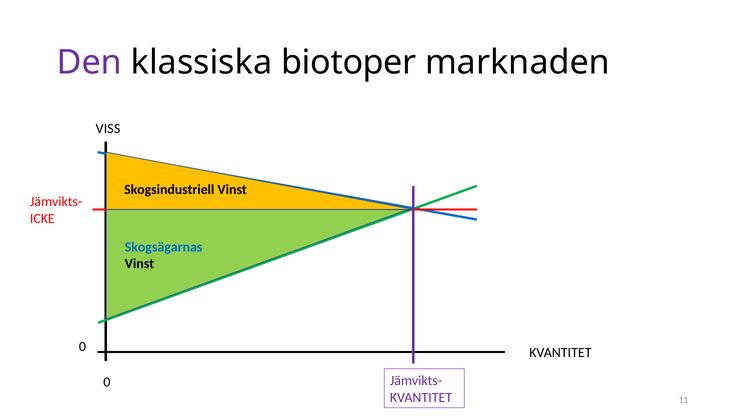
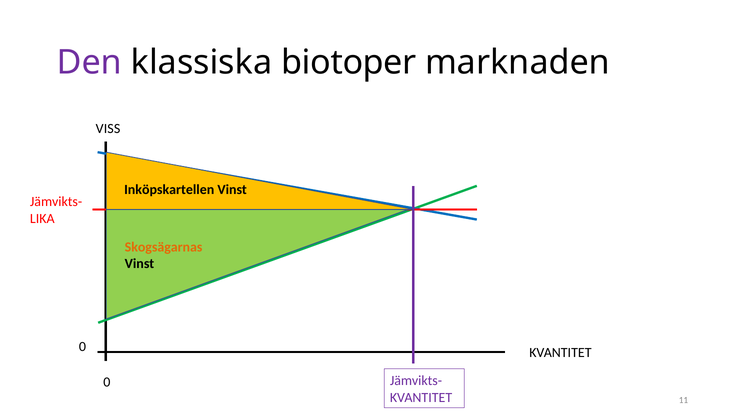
Skogsindustriell: Skogsindustriell -> Inköpskartellen
ICKE: ICKE -> LIKA
Skogsägarnas colour: blue -> orange
